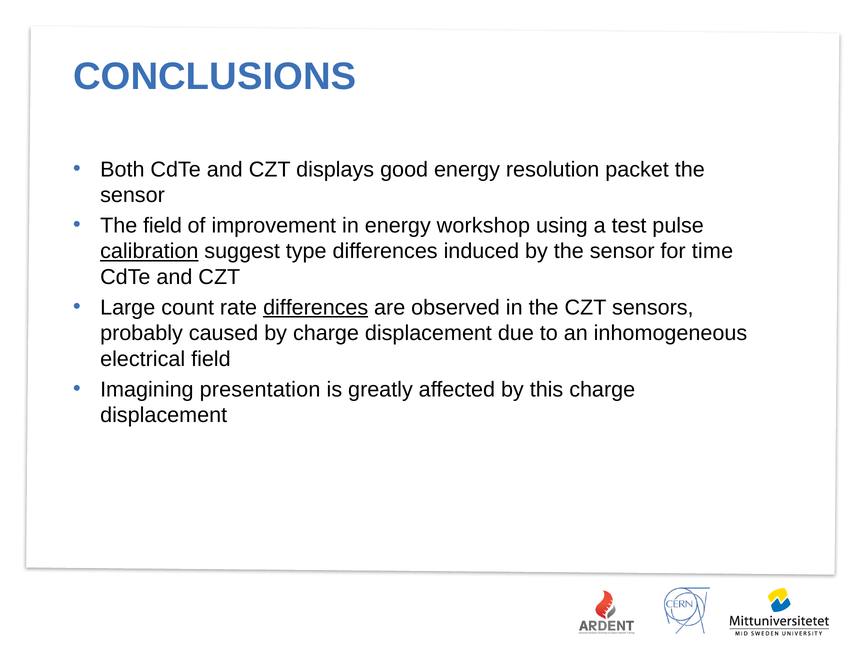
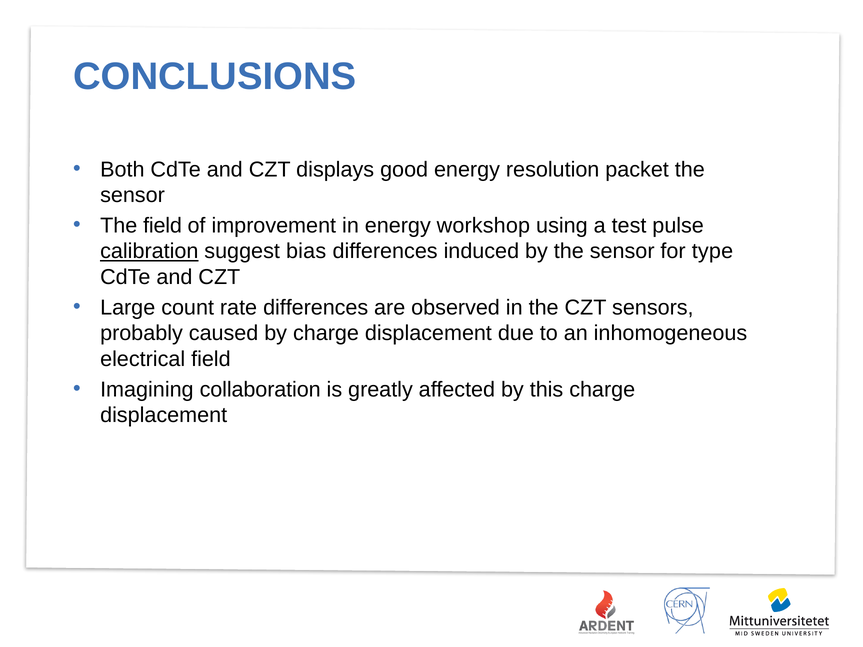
type: type -> bias
time: time -> type
differences at (316, 308) underline: present -> none
presentation: presentation -> collaboration
